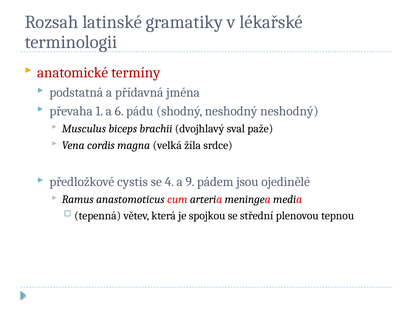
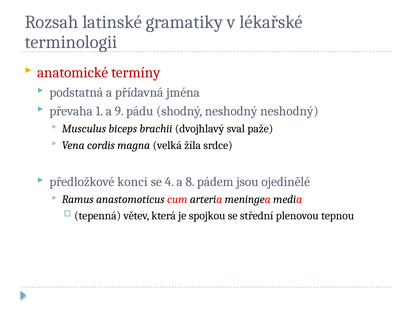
6: 6 -> 9
cystis: cystis -> konci
9: 9 -> 8
